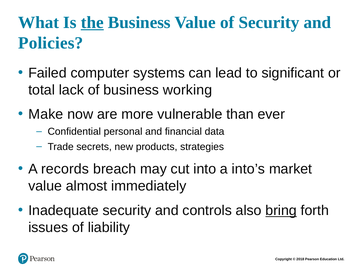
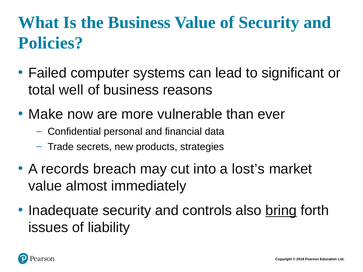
the underline: present -> none
lack: lack -> well
working: working -> reasons
into’s: into’s -> lost’s
